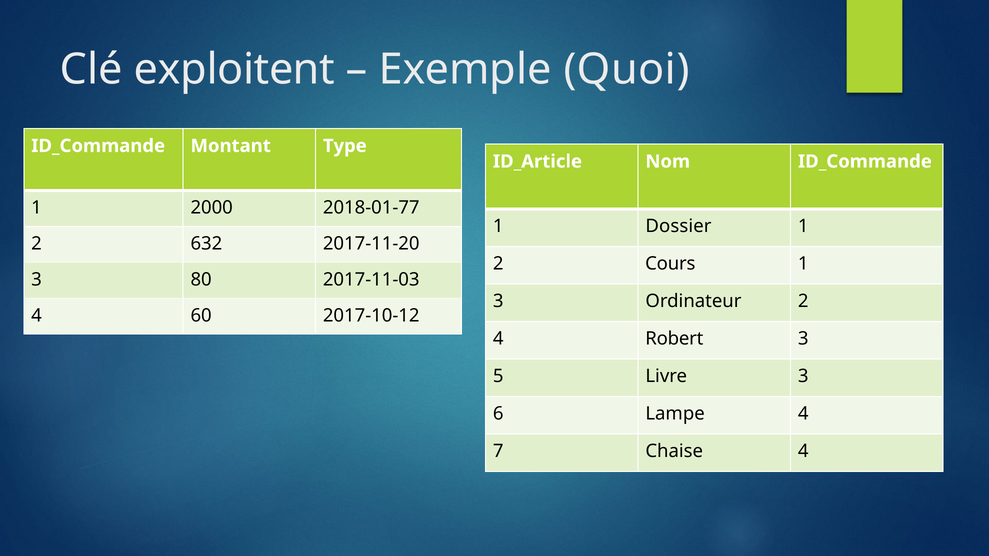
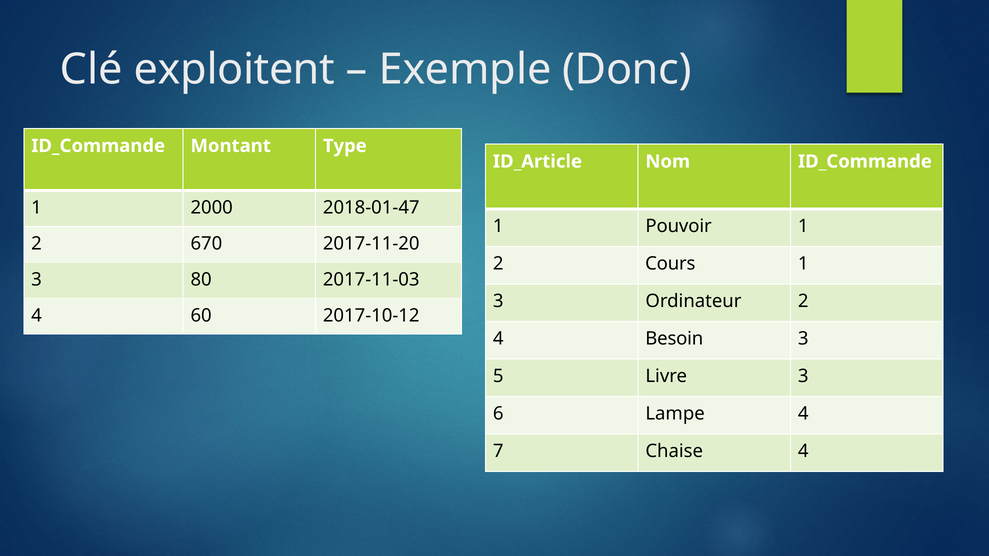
Quoi: Quoi -> Donc
2018-01-77: 2018-01-77 -> 2018-01-47
Dossier: Dossier -> Pouvoir
632: 632 -> 670
Robert: Robert -> Besoin
